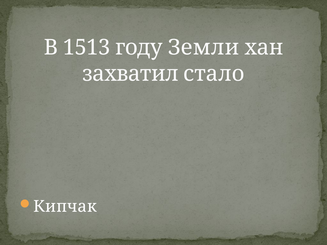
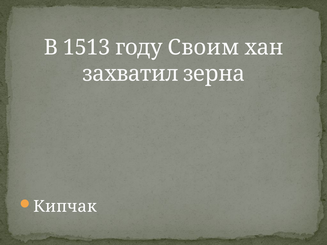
Земли: Земли -> Своим
стало: стало -> зерна
